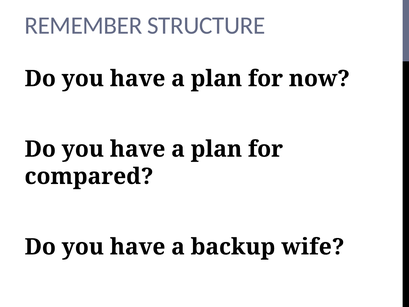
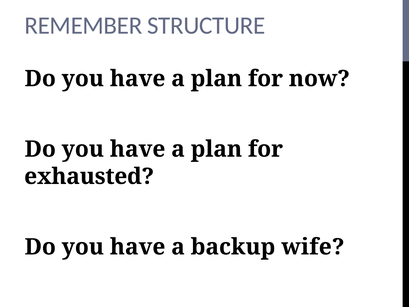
compared: compared -> exhausted
